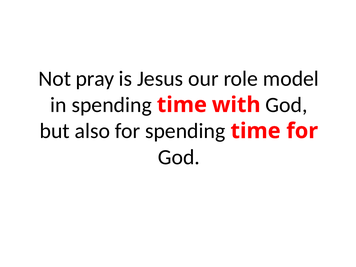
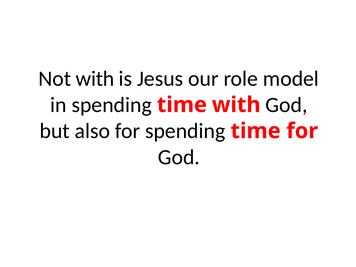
Not pray: pray -> with
